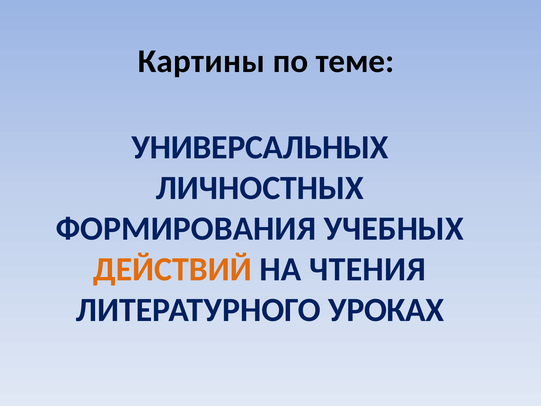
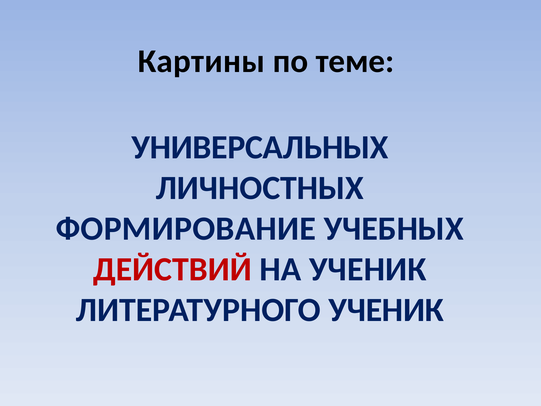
ФОРМИРОВАНИЯ: ФОРМИРОВАНИЯ -> ФОРМИРОВАНИЕ
ДЕЙСТВИЙ colour: orange -> red
НА ЧТЕНИЯ: ЧТЕНИЯ -> УЧЕНИК
ЛИТЕРАТУРНОГО УРОКАХ: УРОКАХ -> УЧЕНИК
